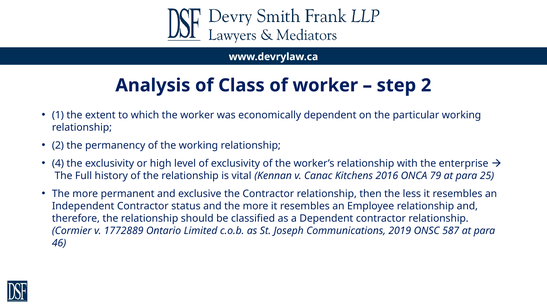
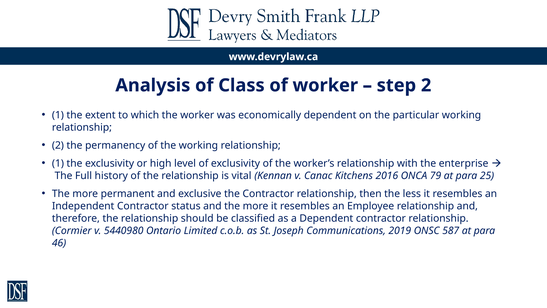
4 at (58, 163): 4 -> 1
1772889: 1772889 -> 5440980
